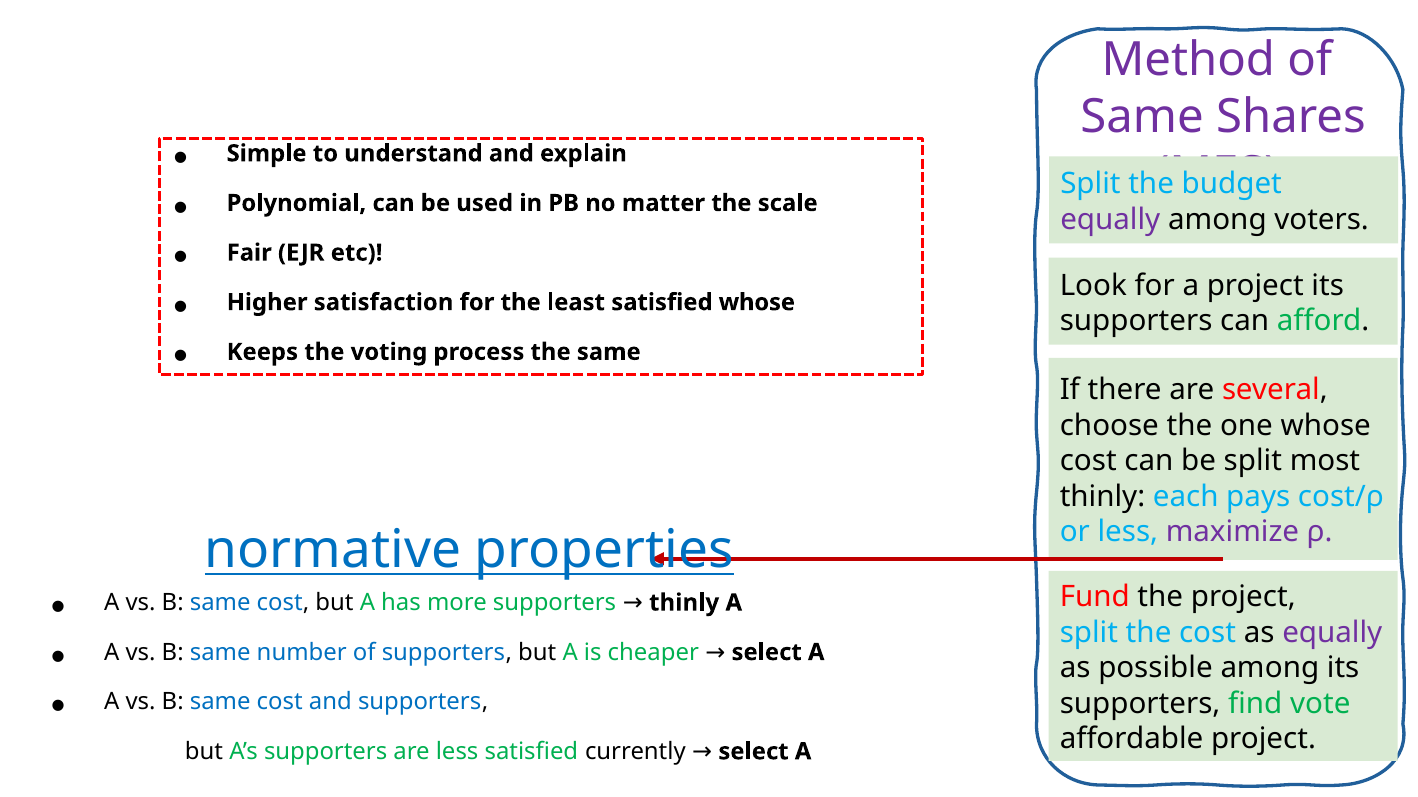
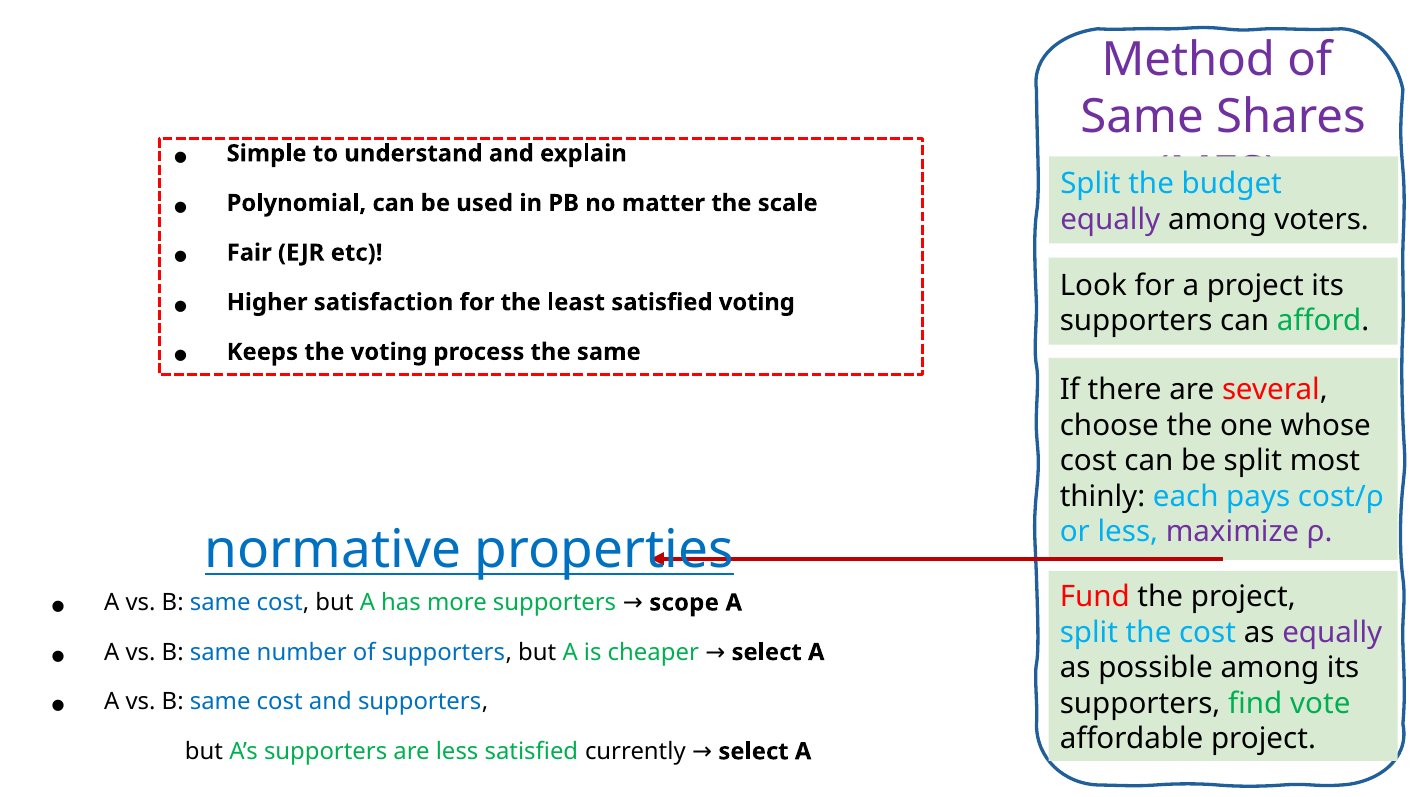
satisfied whose: whose -> voting
thinly at (684, 603): thinly -> scope
